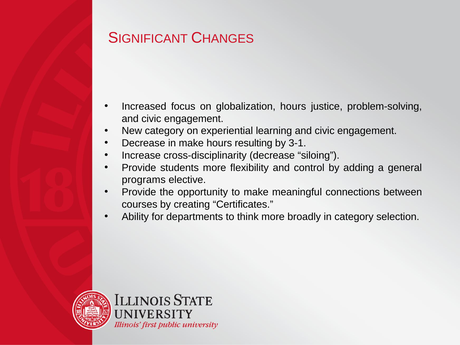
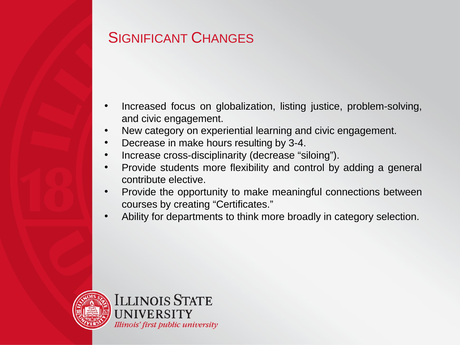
globalization hours: hours -> listing
3-1: 3-1 -> 3-4
programs: programs -> contribute
